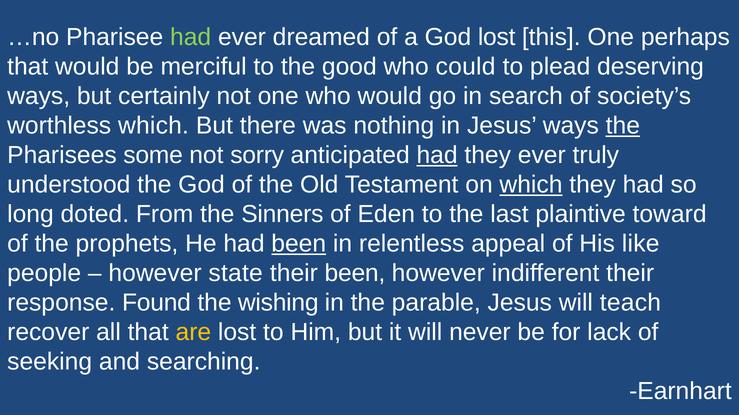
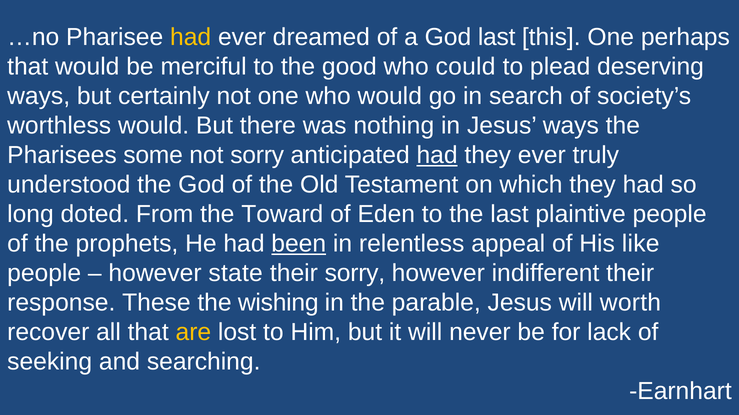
had at (191, 37) colour: light green -> yellow
God lost: lost -> last
worthless which: which -> would
the at (623, 126) underline: present -> none
which at (531, 185) underline: present -> none
Sinners: Sinners -> Toward
plaintive toward: toward -> people
their been: been -> sorry
Found: Found -> These
teach: teach -> worth
